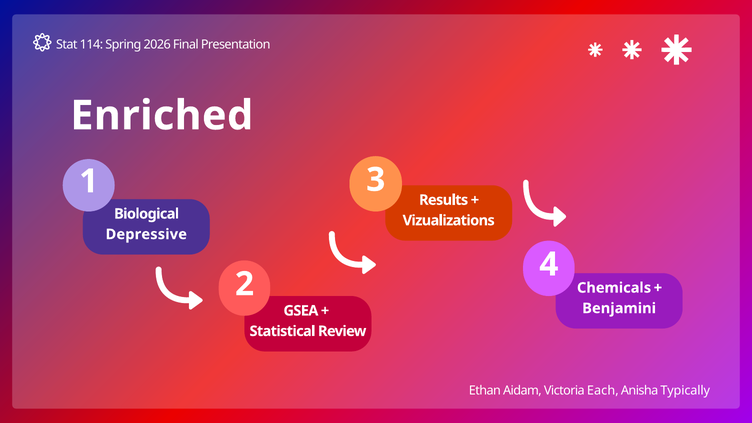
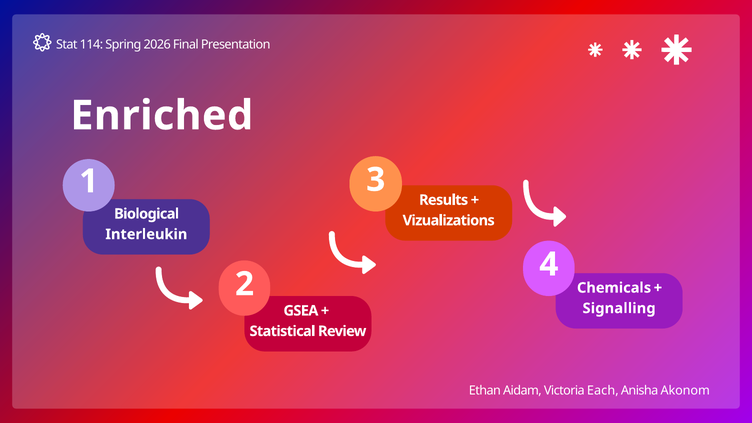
Depressive: Depressive -> Interleukin
Benjamini: Benjamini -> Signalling
Typically: Typically -> Akonom
